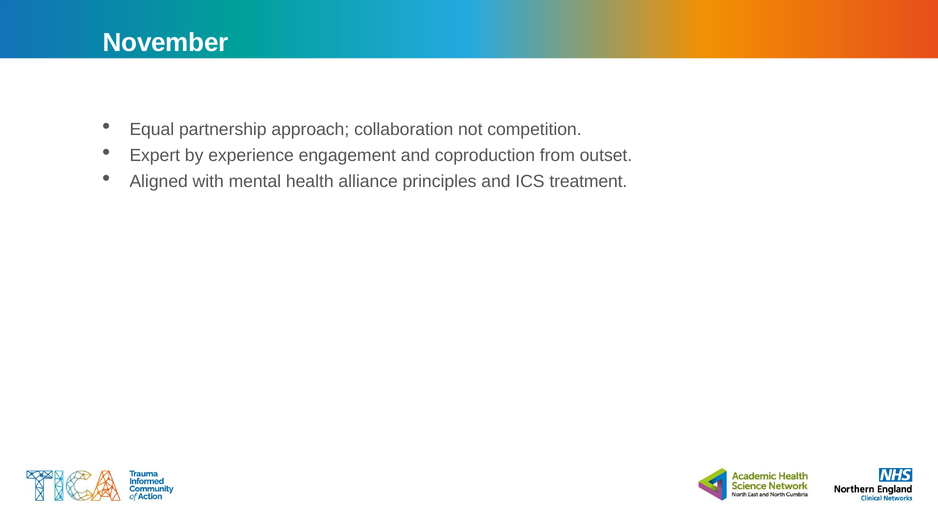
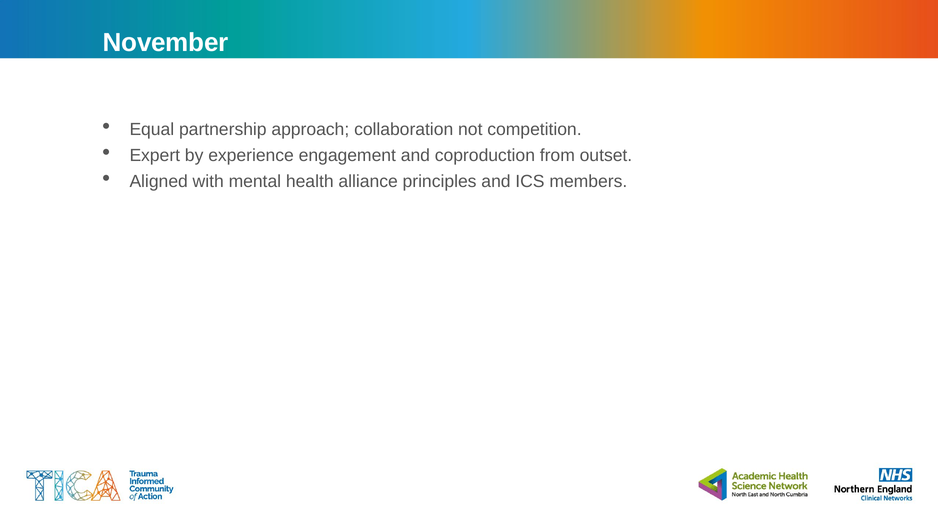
treatment: treatment -> members
